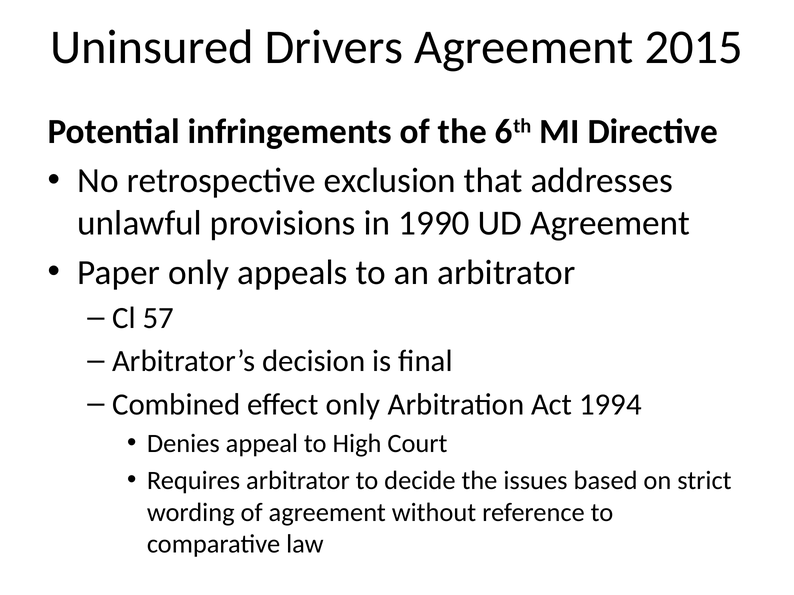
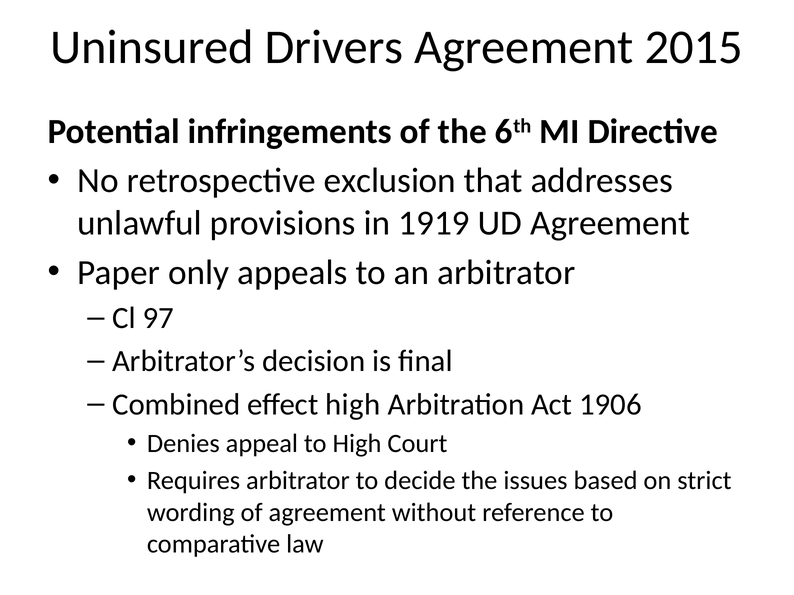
1990: 1990 -> 1919
57: 57 -> 97
effect only: only -> high
1994: 1994 -> 1906
